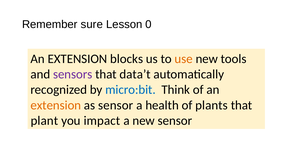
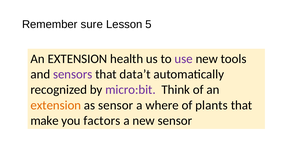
0: 0 -> 5
blocks: blocks -> health
use colour: orange -> purple
micro:bit colour: blue -> purple
health: health -> where
plant: plant -> make
impact: impact -> factors
